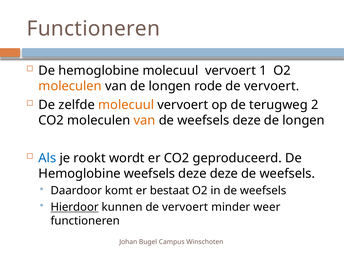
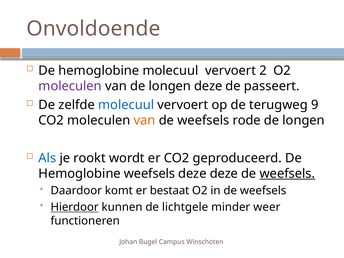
Functioneren at (93, 29): Functioneren -> Onvoldoende
1: 1 -> 2
moleculen at (70, 86) colour: orange -> purple
longen rode: rode -> deze
vervoert at (272, 86): vervoert -> passeert
molecuul at (126, 105) colour: orange -> blue
2: 2 -> 9
de weefsels deze: deze -> rode
weefsels at (287, 174) underline: none -> present
kunnen de vervoert: vervoert -> lichtgele
